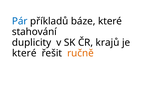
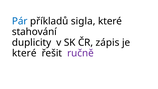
báze: báze -> sigla
krajů: krajů -> zápis
ručně colour: orange -> purple
